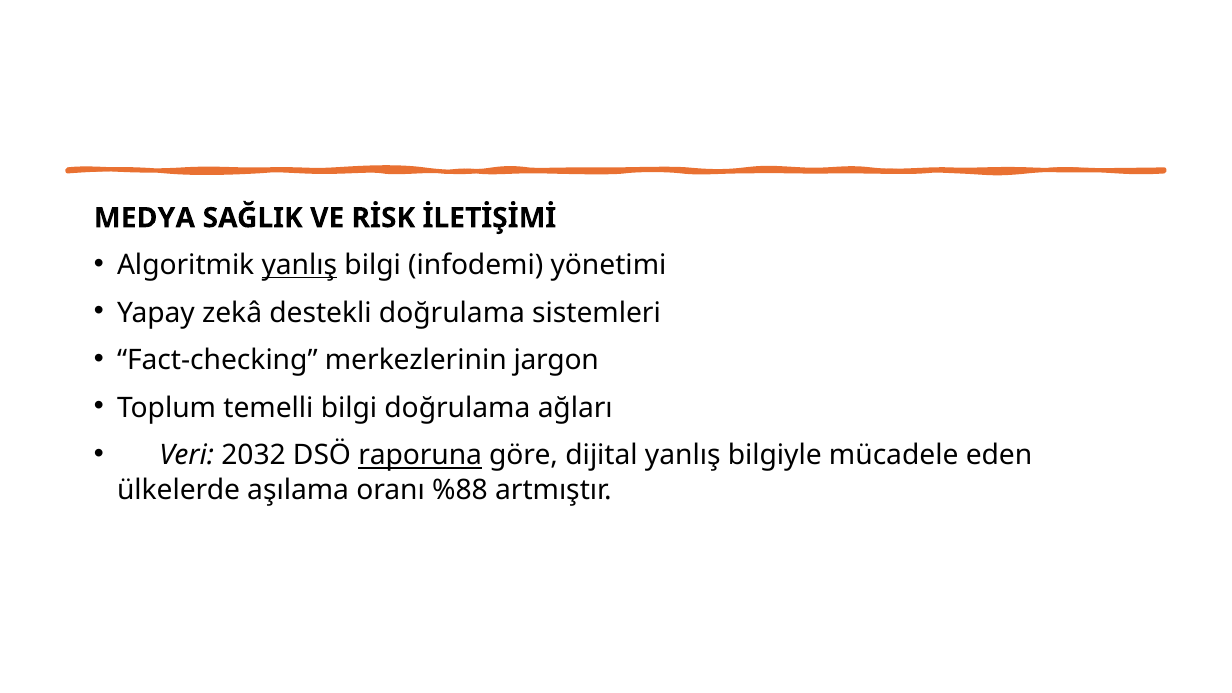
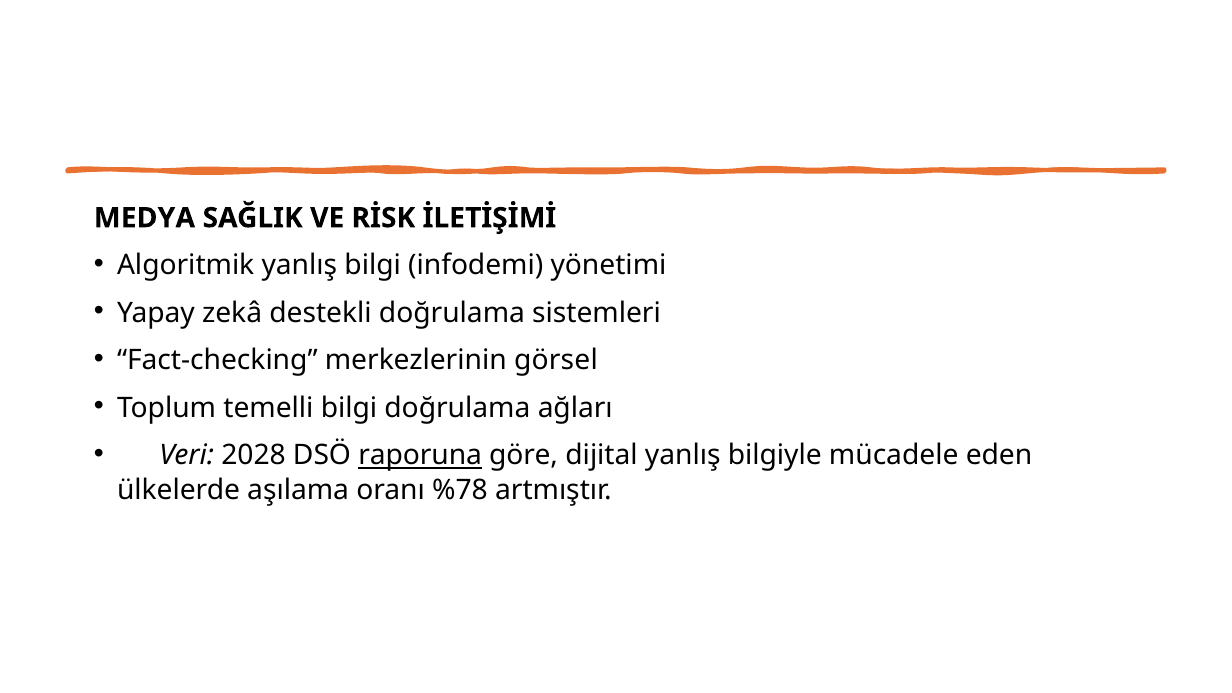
yanlış at (299, 265) underline: present -> none
jargon: jargon -> görsel
2032: 2032 -> 2028
%88: %88 -> %78
